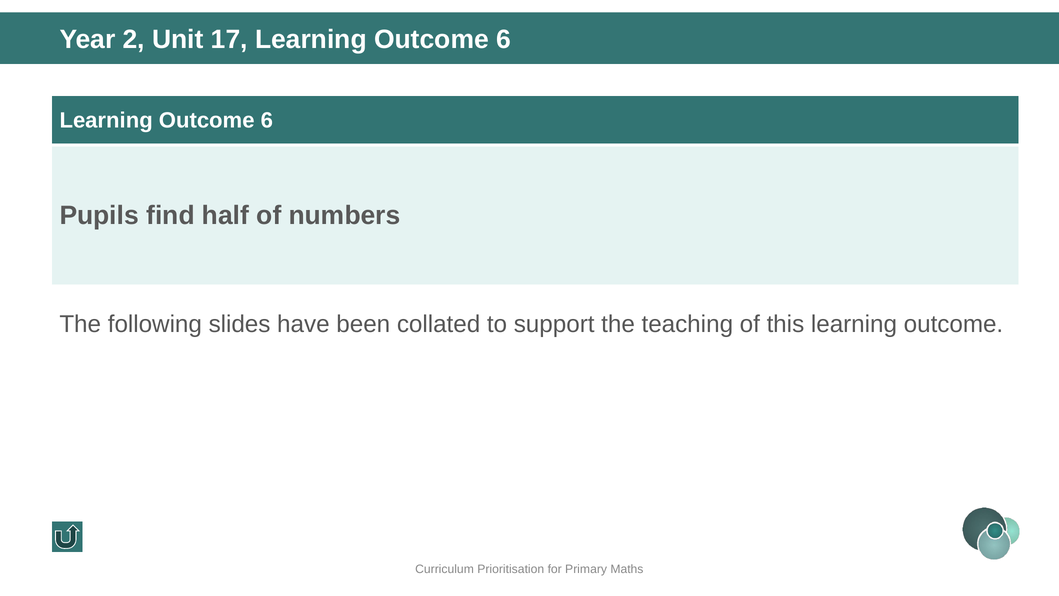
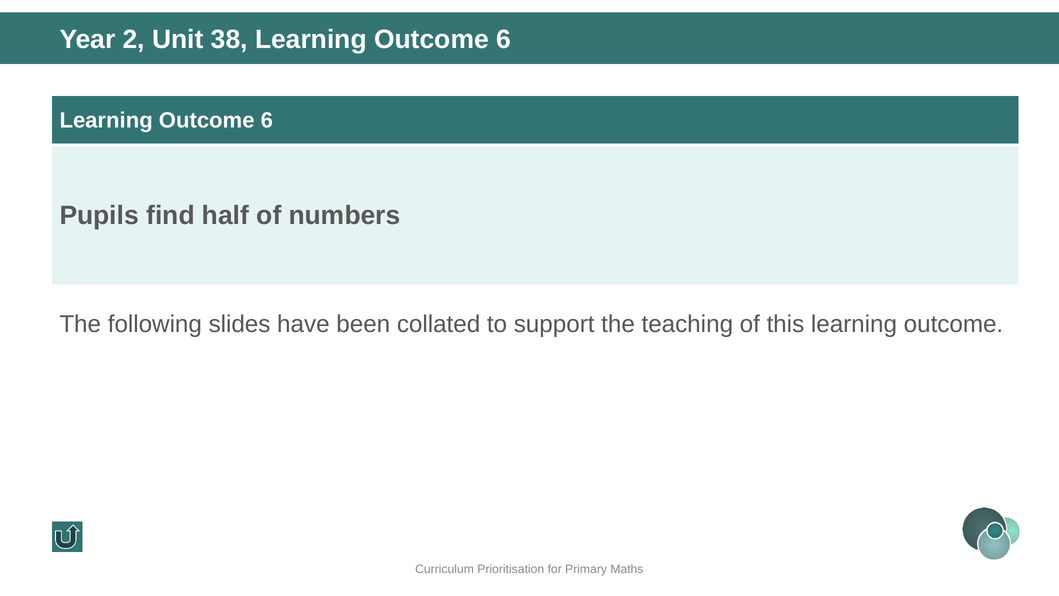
17: 17 -> 38
